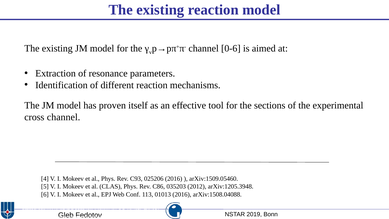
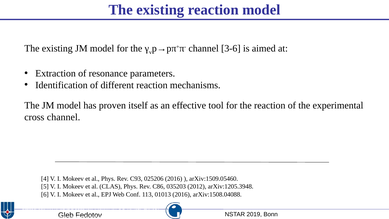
0-6: 0-6 -> 3-6
the sections: sections -> reaction
